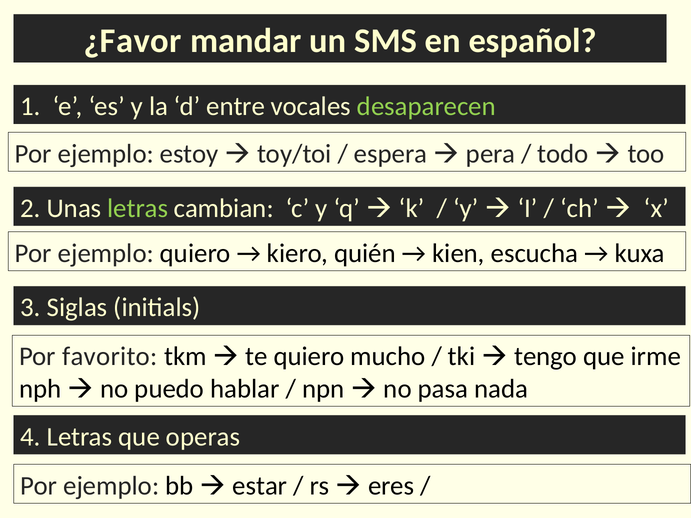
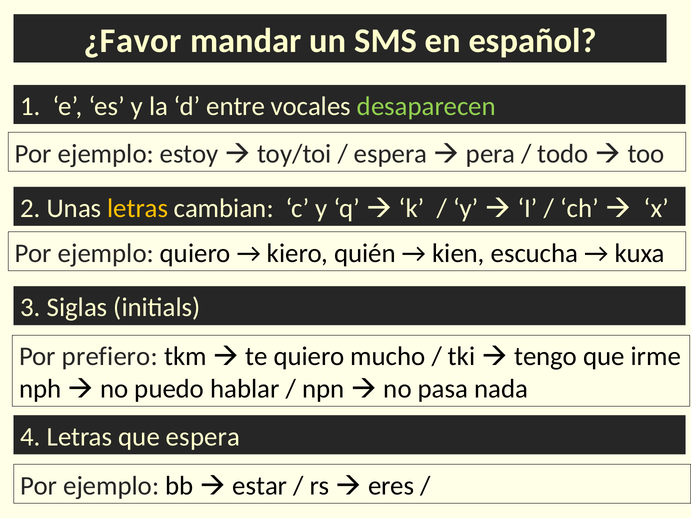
letras at (138, 208) colour: light green -> yellow
favorito: favorito -> prefiero
que operas: operas -> espera
